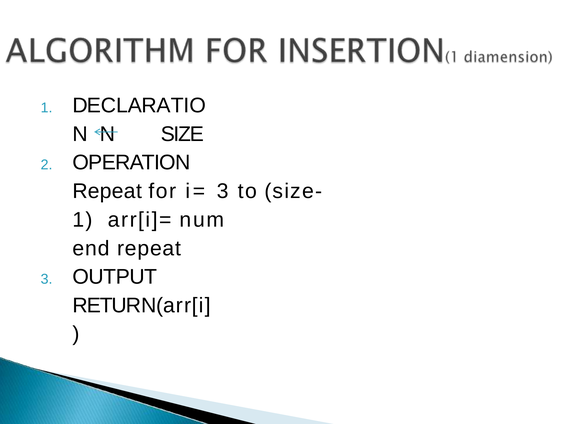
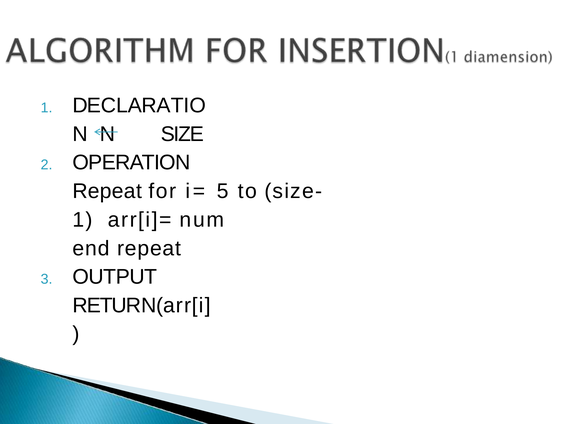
i= 3: 3 -> 5
